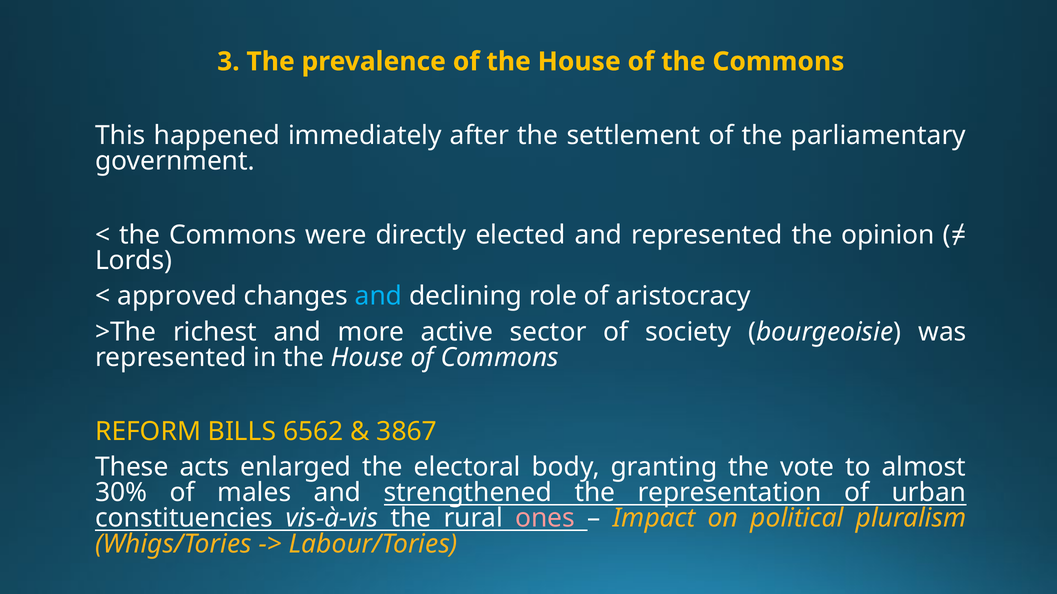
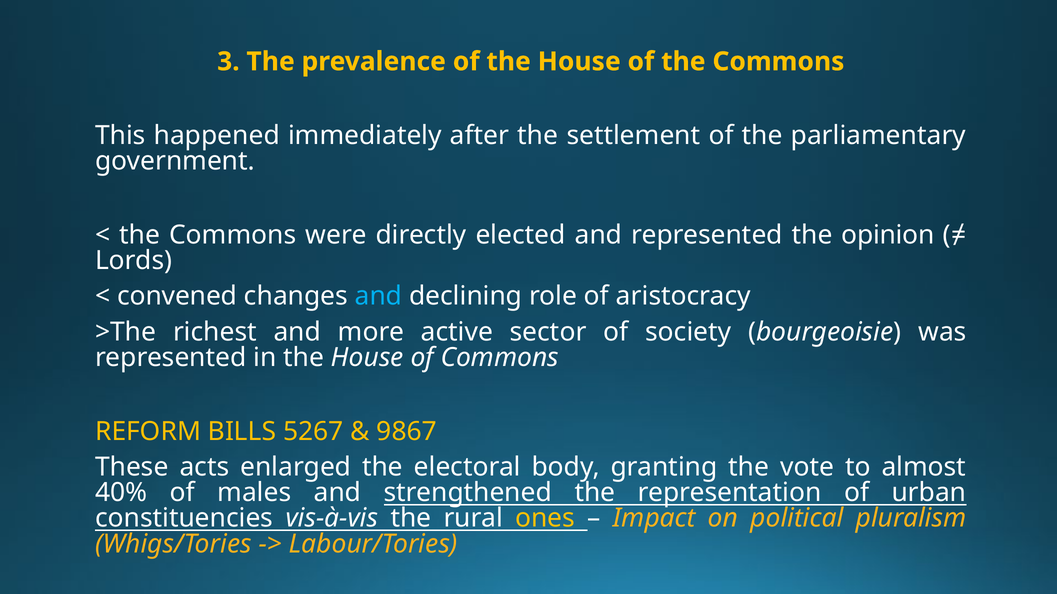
approved: approved -> convened
6562: 6562 -> 5267
3867: 3867 -> 9867
30%: 30% -> 40%
ones colour: pink -> yellow
